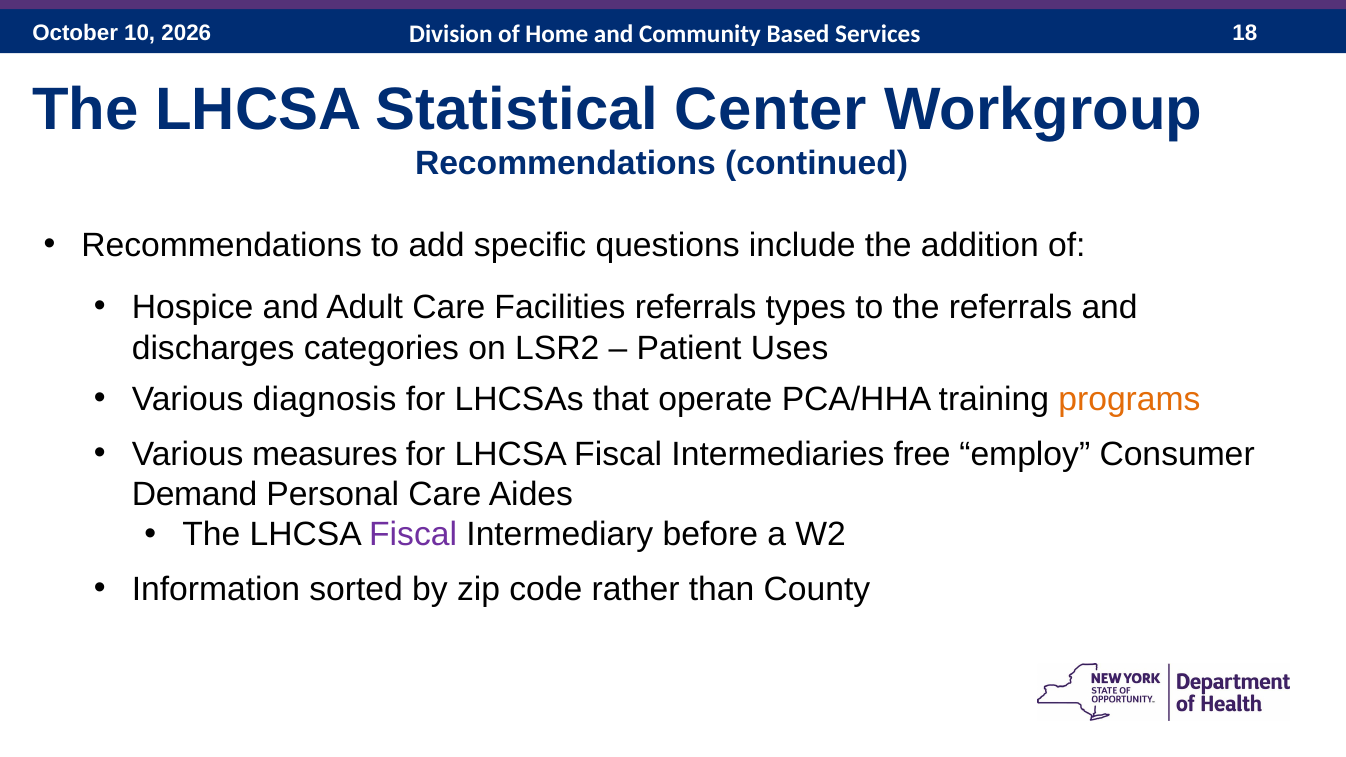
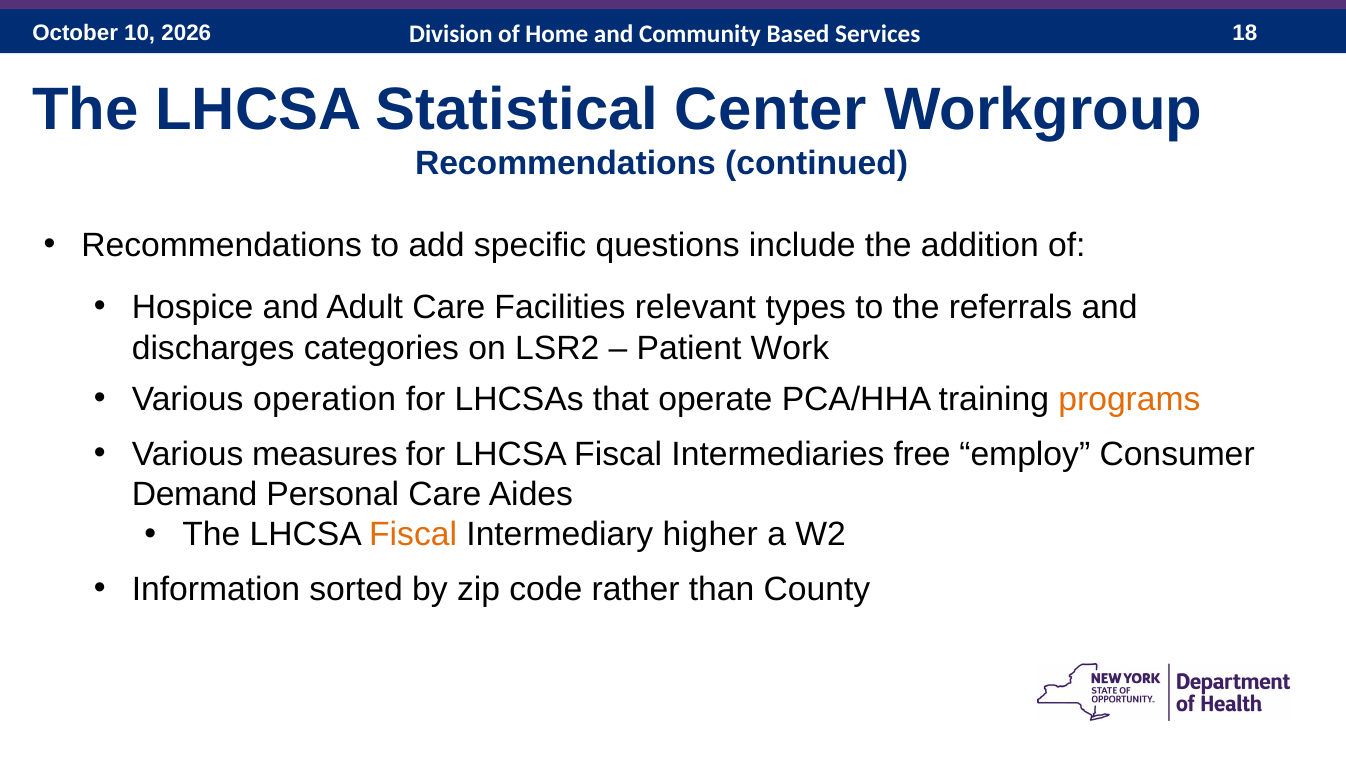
Facilities referrals: referrals -> relevant
Uses: Uses -> Work
diagnosis: diagnosis -> operation
Fiscal at (413, 535) colour: purple -> orange
before: before -> higher
